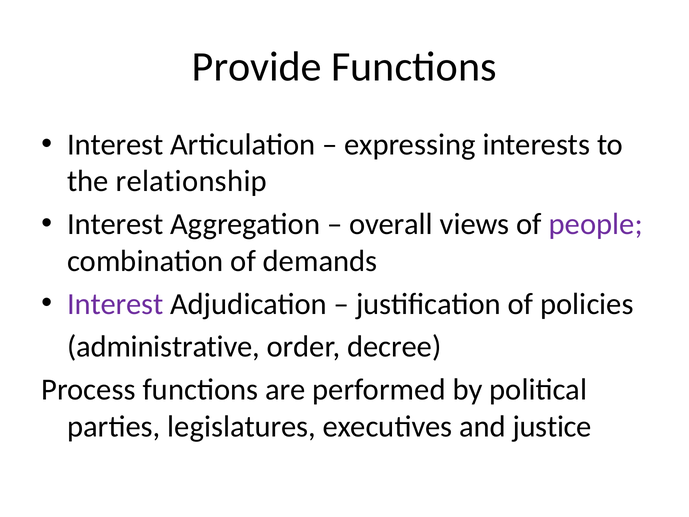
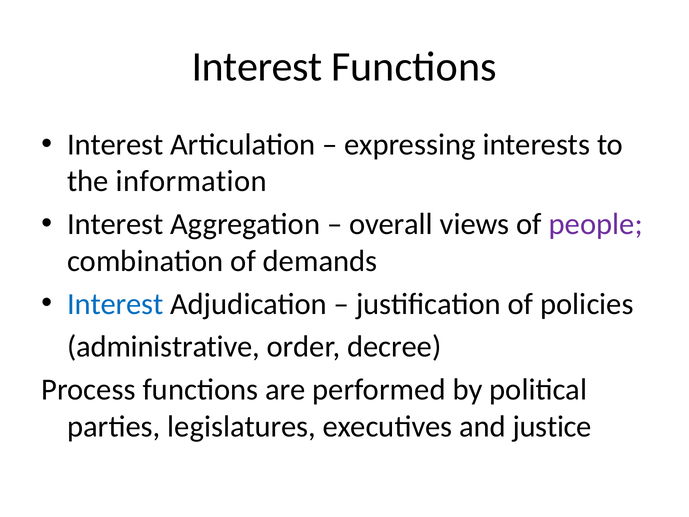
Provide at (257, 67): Provide -> Interest
relationship: relationship -> information
Interest at (115, 304) colour: purple -> blue
